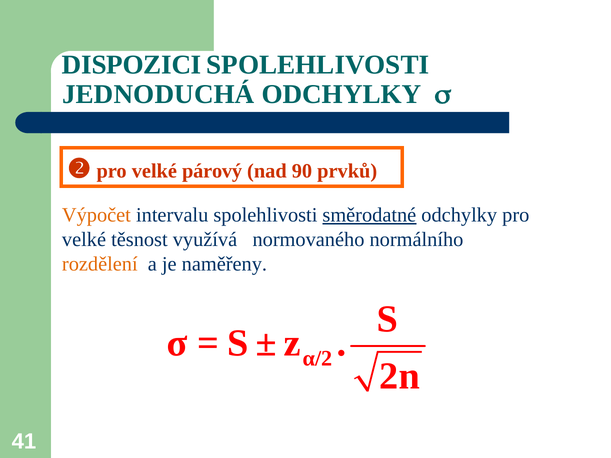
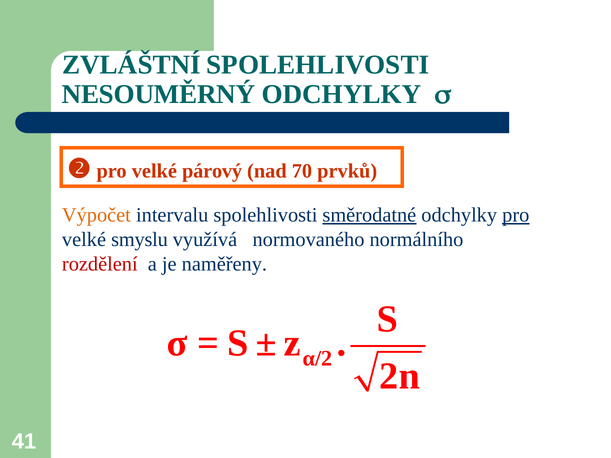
DISPOZICI: DISPOZICI -> ZVLÁŠTNÍ
JEDNODUCHÁ: JEDNODUCHÁ -> NESOUMĚRNÝ
90: 90 -> 70
pro at (516, 215) underline: none -> present
těsnost: těsnost -> smyslu
rozdělení colour: orange -> red
